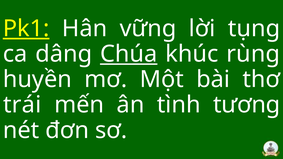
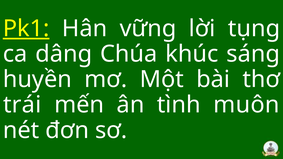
Chúa underline: present -> none
rùng: rùng -> sáng
tương: tương -> muôn
